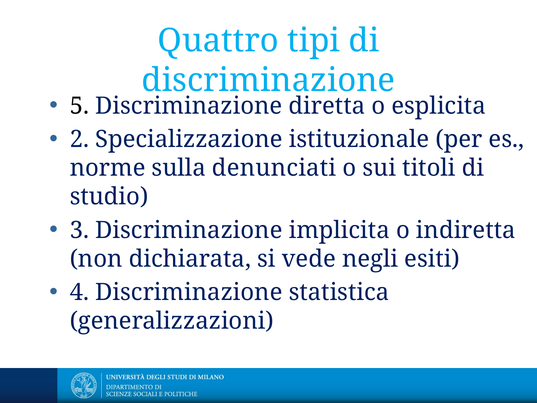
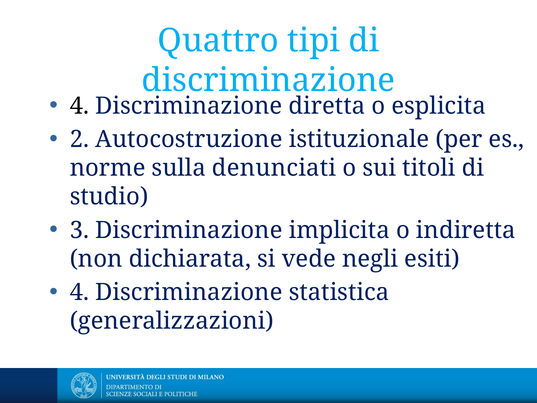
5 at (79, 106): 5 -> 4
Specializzazione: Specializzazione -> Autocostruzione
